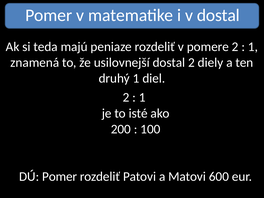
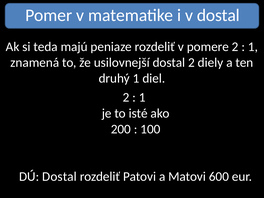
DÚ Pomer: Pomer -> Dostal
